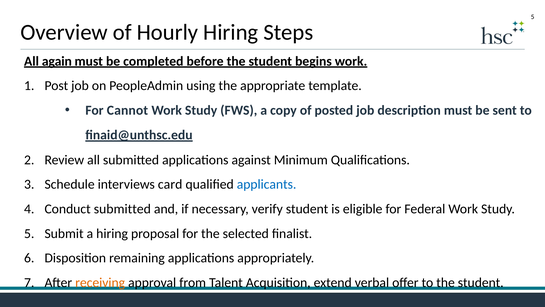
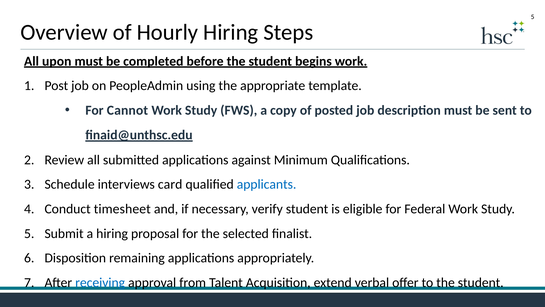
again: again -> upon
Conduct submitted: submitted -> timesheet
receiving colour: orange -> blue
